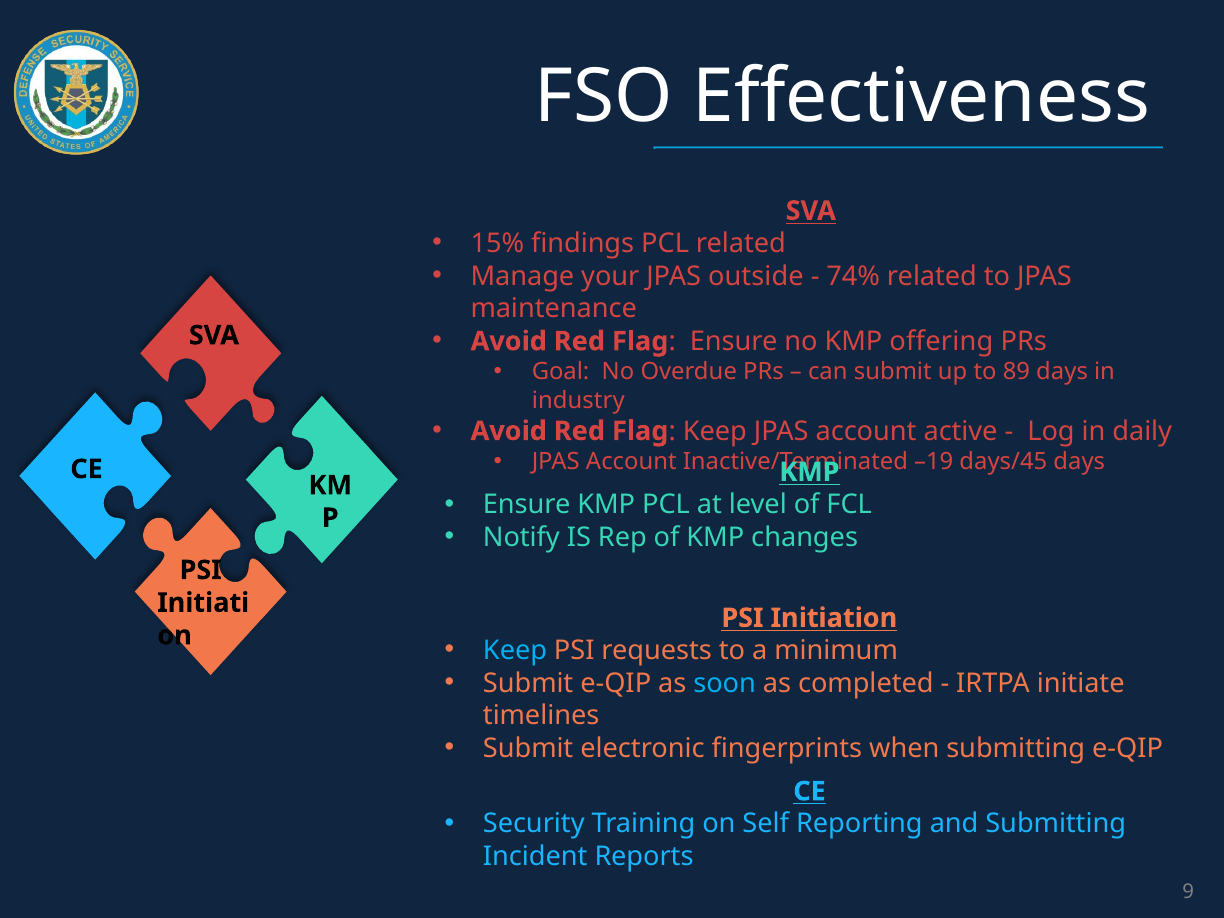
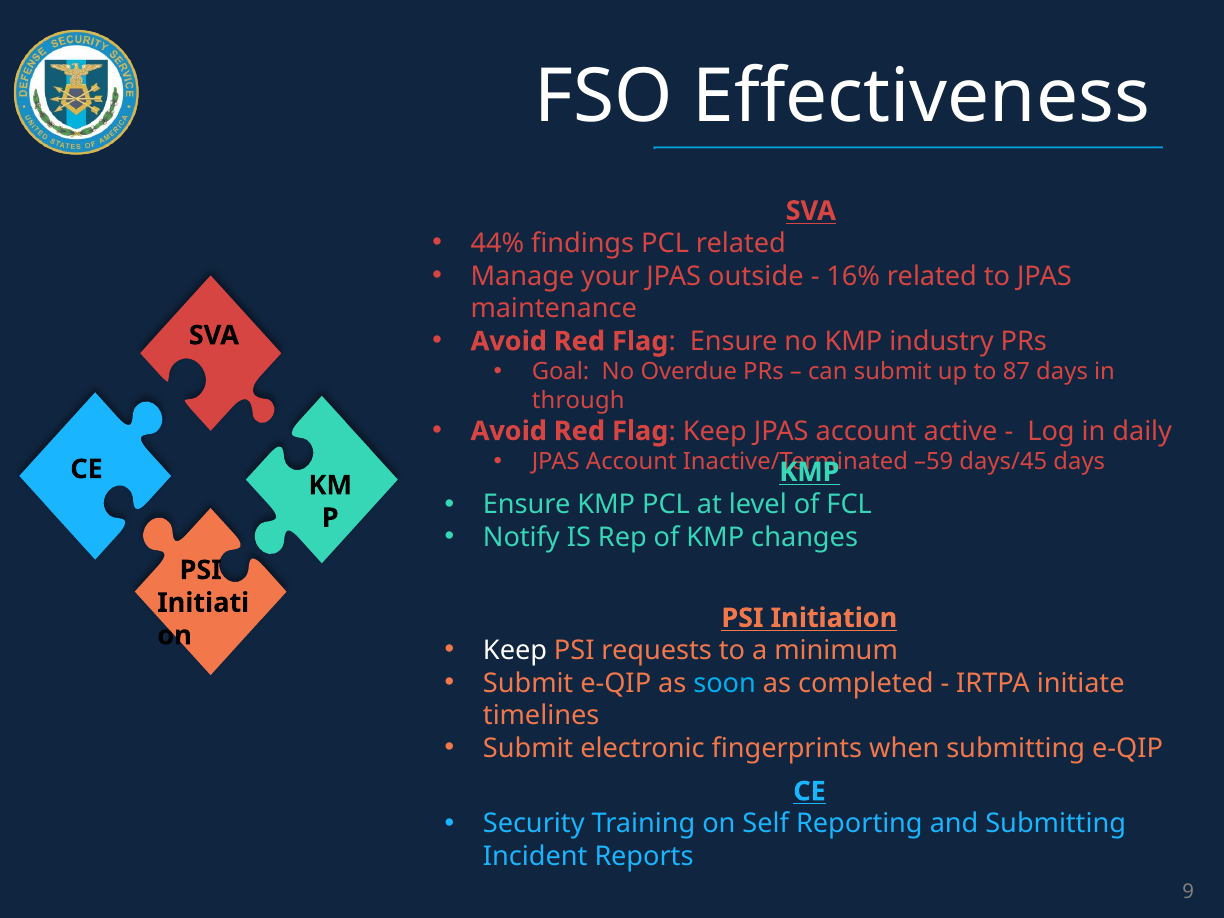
15%: 15% -> 44%
74%: 74% -> 16%
offering: offering -> industry
89: 89 -> 87
industry: industry -> through
–19: –19 -> –59
Keep at (515, 651) colour: light blue -> white
